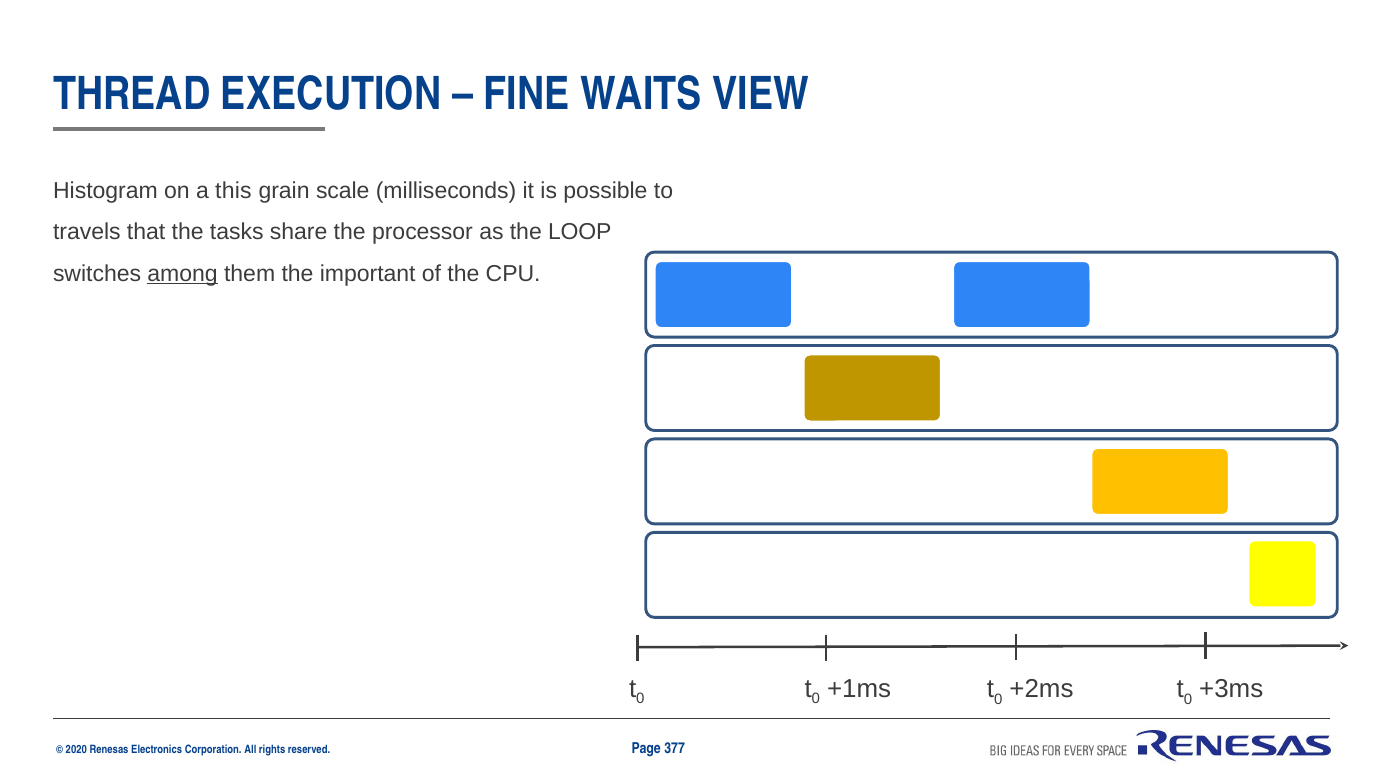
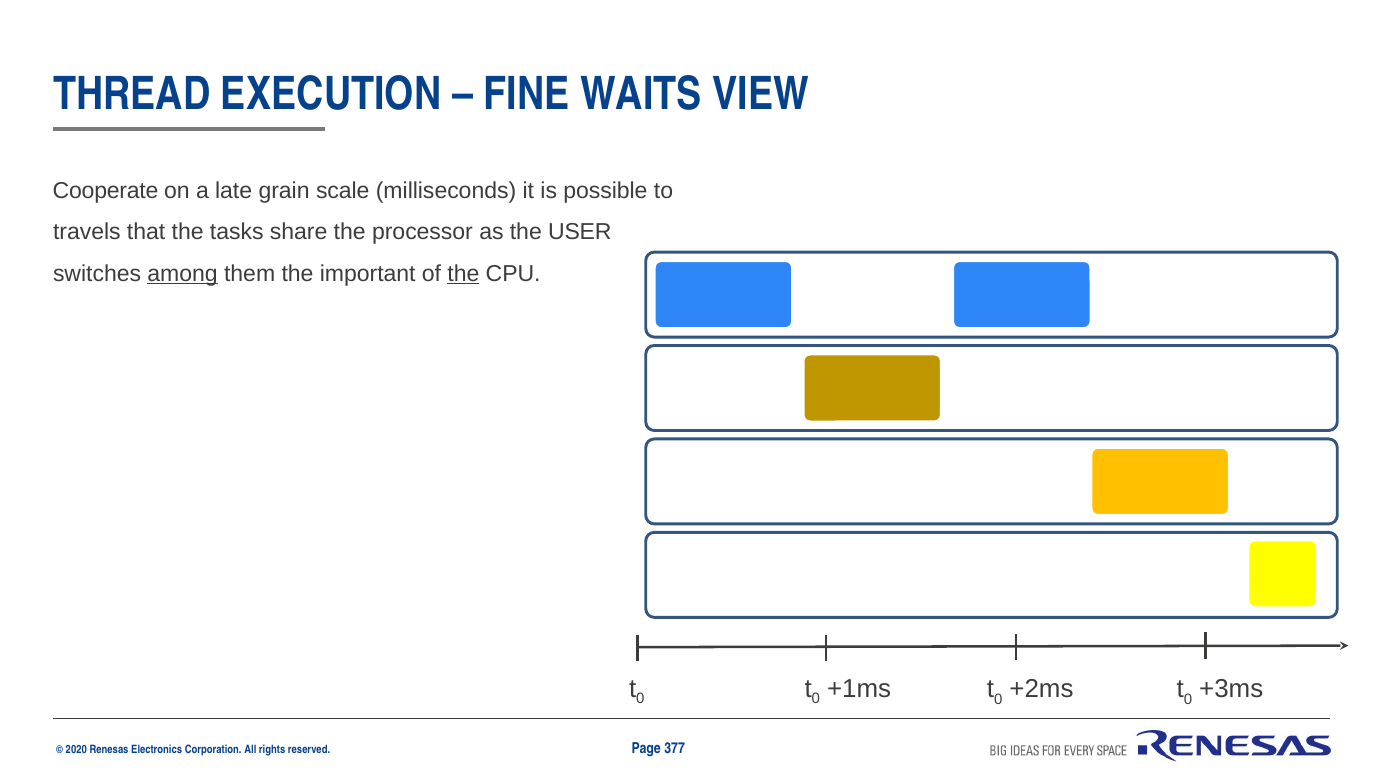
Histogram: Histogram -> Cooperate
this: this -> late
LOOP: LOOP -> USER
the at (463, 274) underline: none -> present
